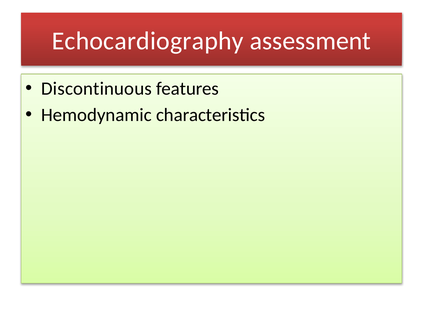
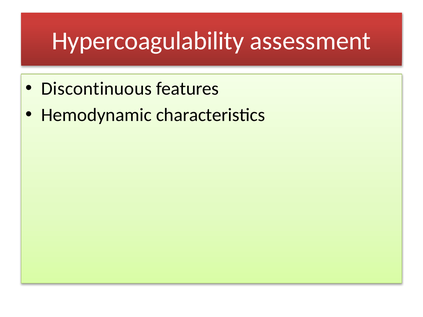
Echocardiography: Echocardiography -> Hypercoagulability
